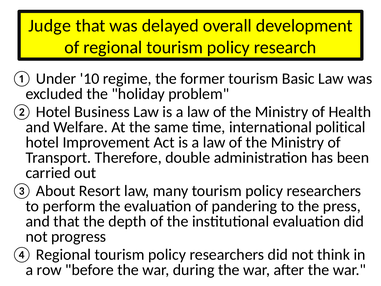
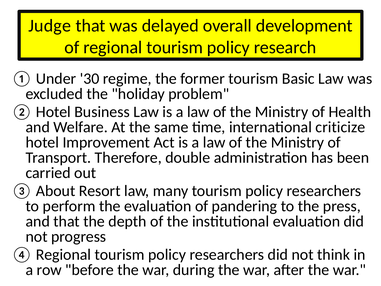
10: 10 -> 30
political: political -> criticize
